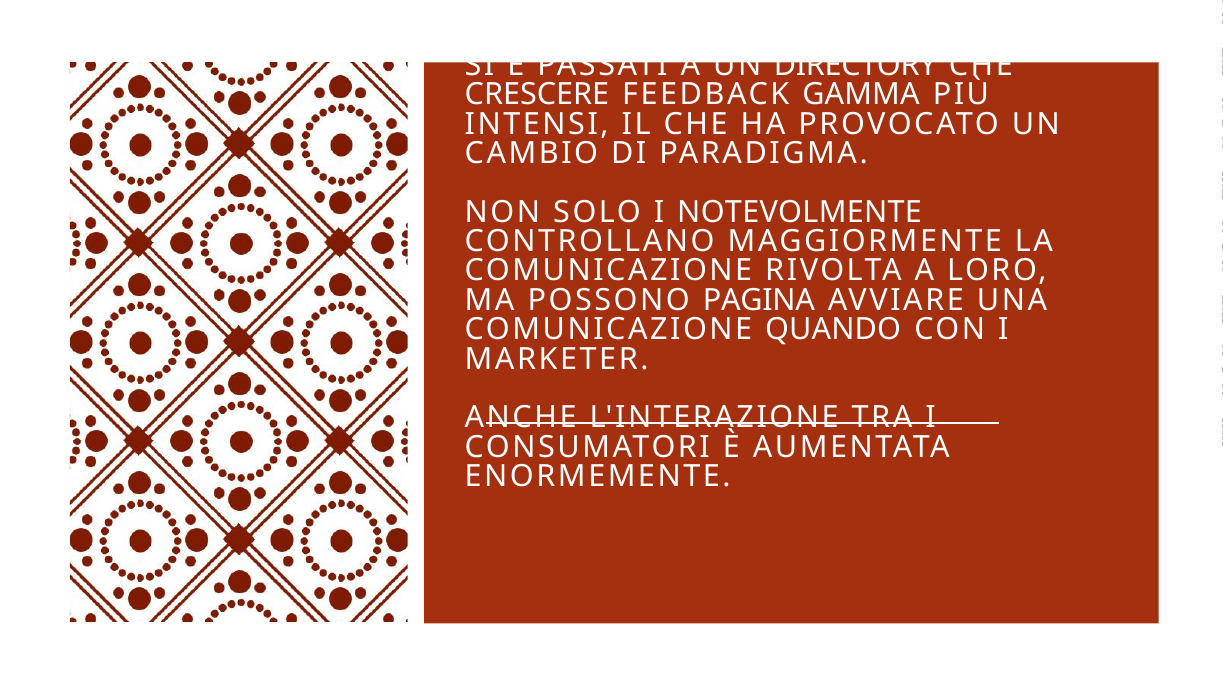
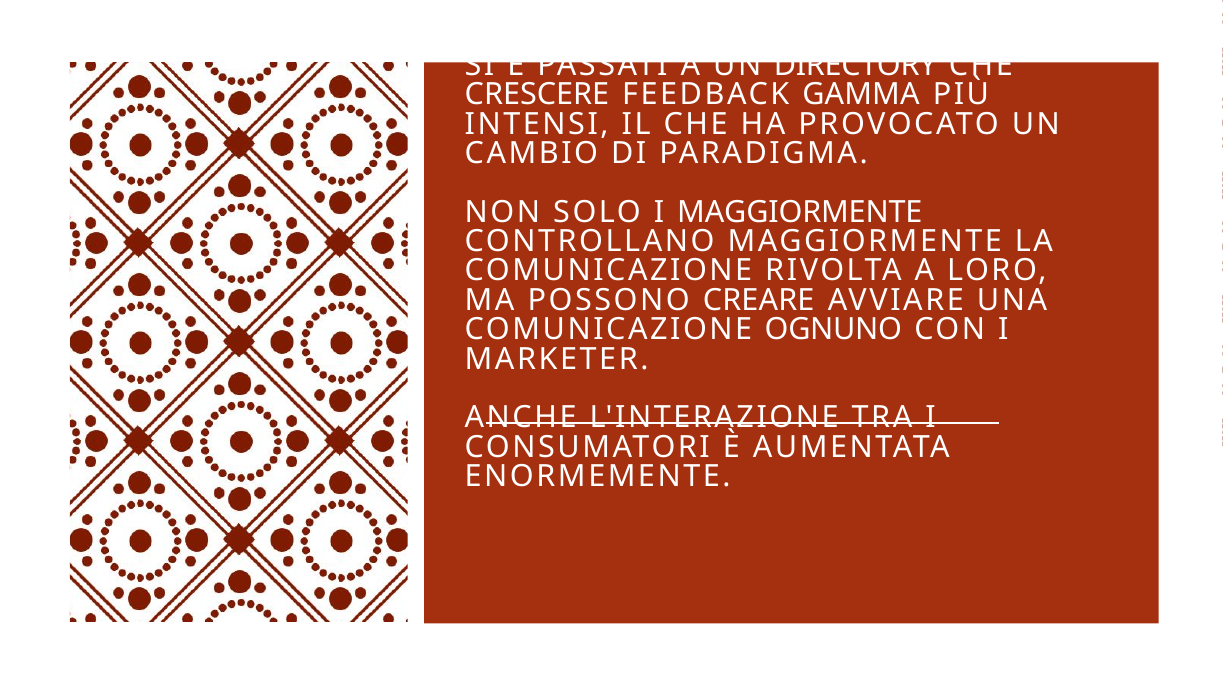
I NOTEVOLMENTE: NOTEVOLMENTE -> MAGGIORMENTE
PAGINA: PAGINA -> CREARE
QUANDO: QUANDO -> OGNUNO
